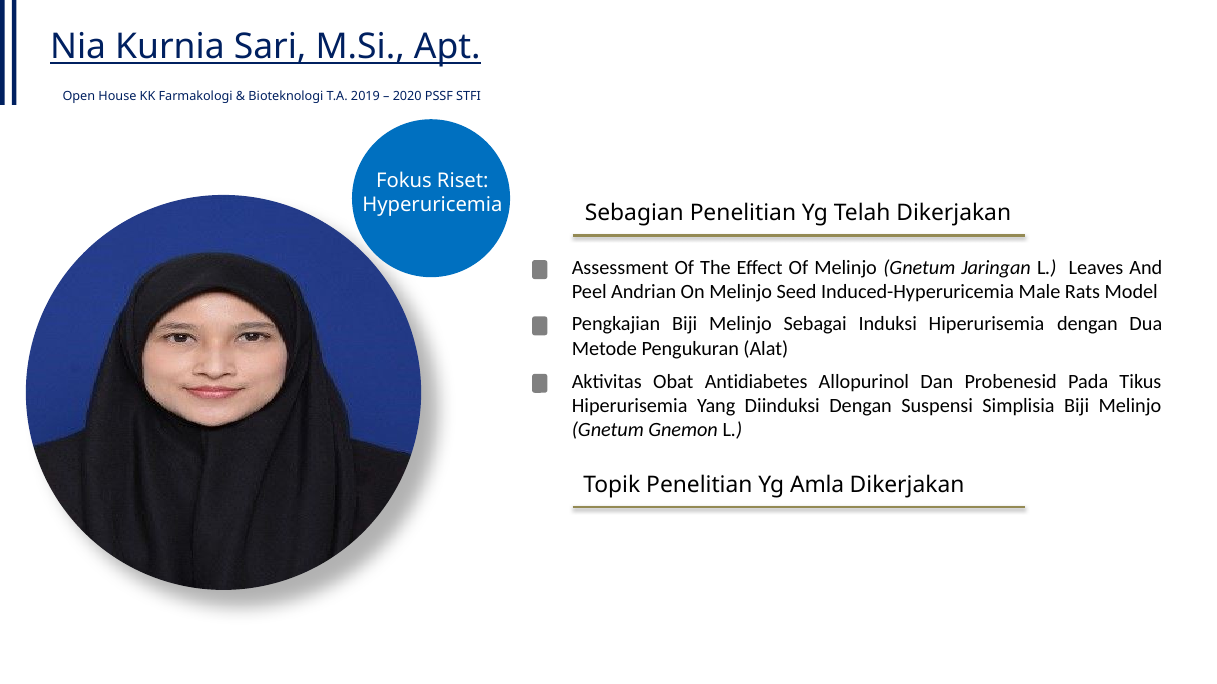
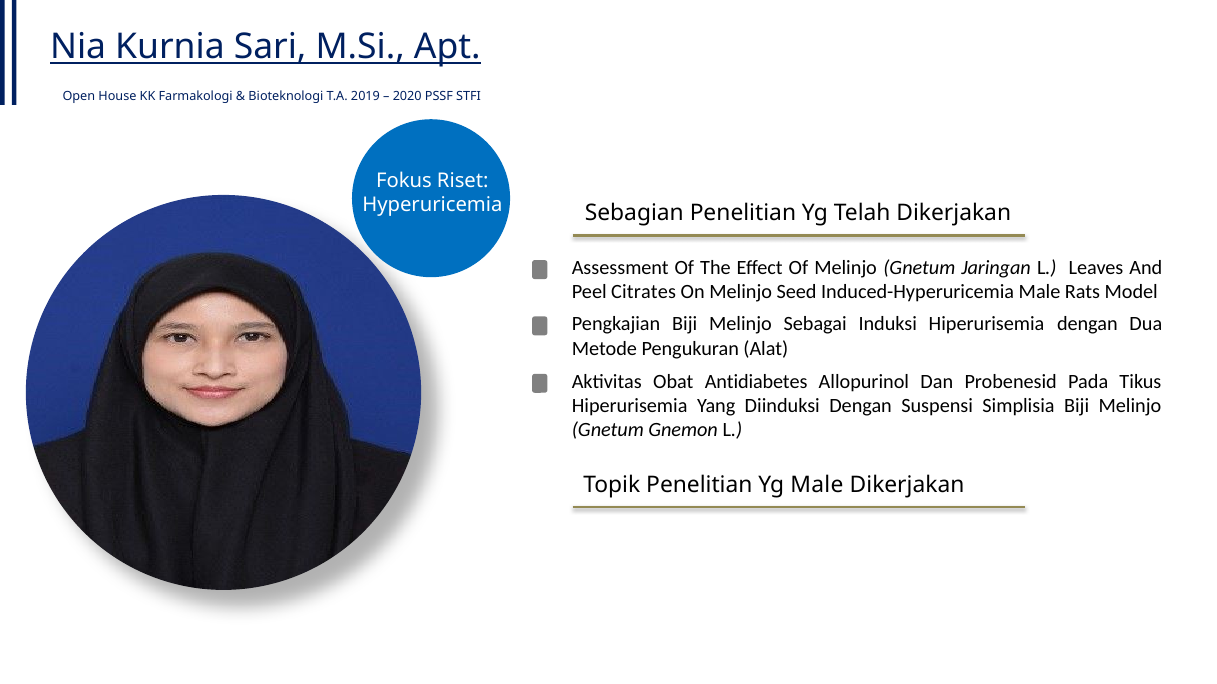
Andrian: Andrian -> Citrates
Yg Amla: Amla -> Male
